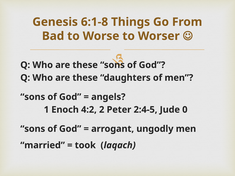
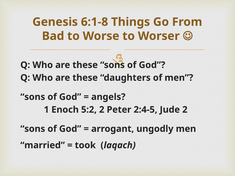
4:2: 4:2 -> 5:2
Jude 0: 0 -> 2
